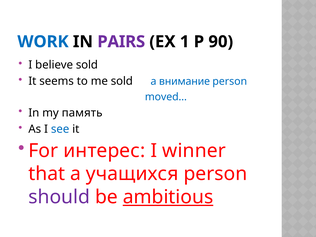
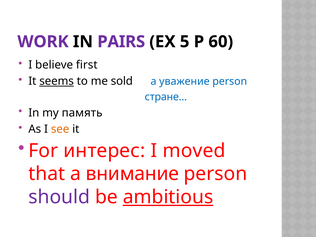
WORK colour: blue -> purple
1: 1 -> 5
90: 90 -> 60
believe sold: sold -> first
seems underline: none -> present
внимание: внимание -> уважение
moved…: moved… -> стране…
see colour: blue -> orange
winner: winner -> moved
учащихся: учащихся -> внимание
